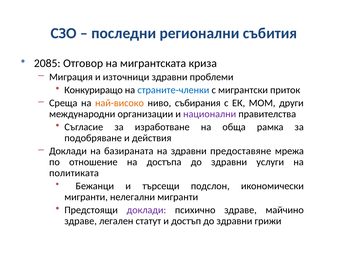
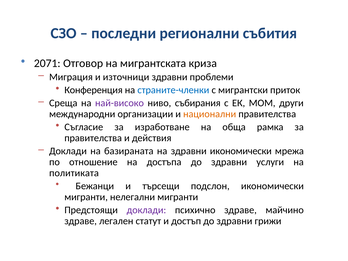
2085: 2085 -> 2071
Конкуриращо: Конкуриращо -> Конференция
най-високо colour: orange -> purple
национални colour: purple -> orange
подобряване at (93, 138): подобряване -> правителства
здравни предоставяне: предоставяне -> икономически
